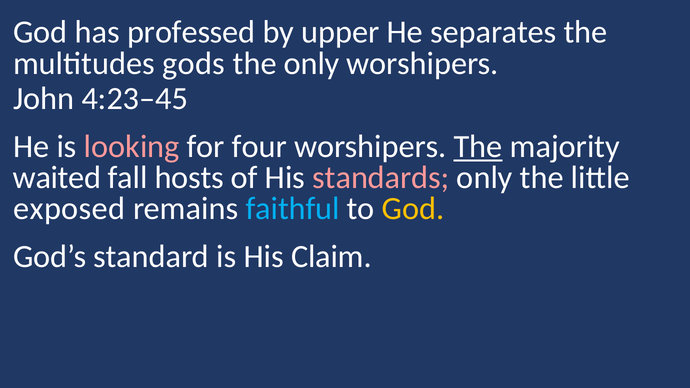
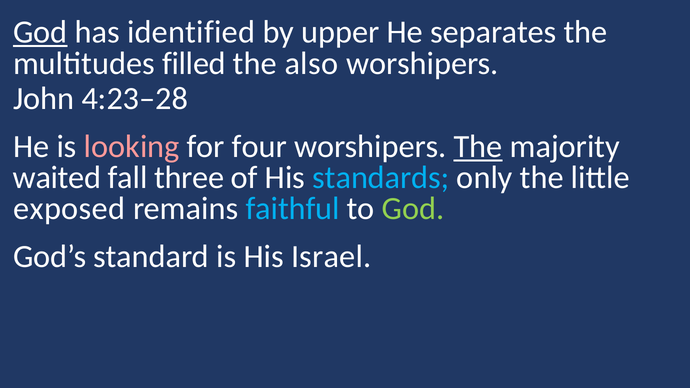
God at (40, 32) underline: none -> present
professed: professed -> identified
gods: gods -> filled
the only: only -> also
4:23–45: 4:23–45 -> 4:23–28
hosts: hosts -> three
standards colour: pink -> light blue
God at (413, 209) colour: yellow -> light green
Claim: Claim -> Israel
